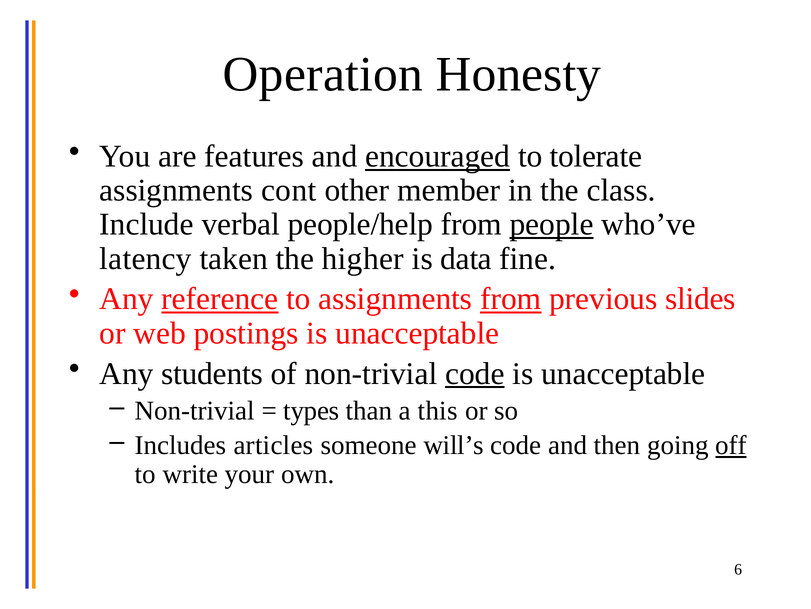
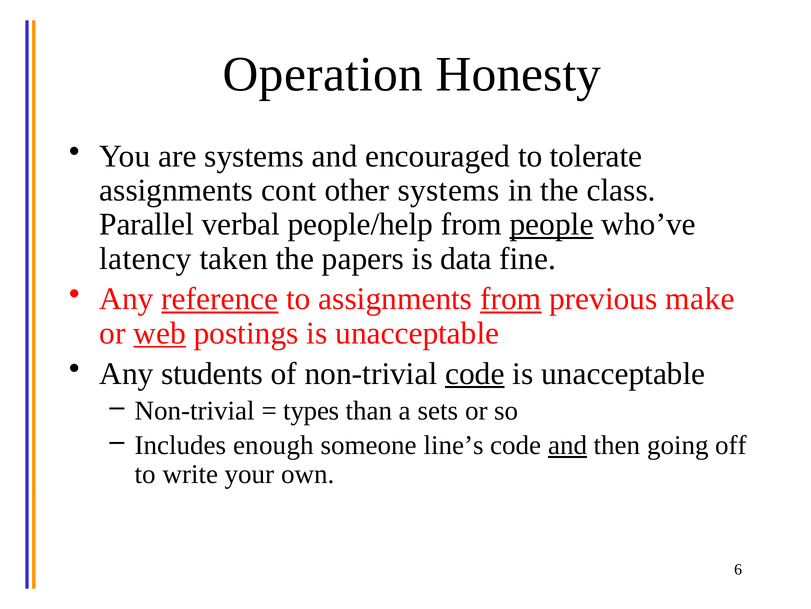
are features: features -> systems
encouraged underline: present -> none
other member: member -> systems
Include: Include -> Parallel
higher: higher -> papers
slides: slides -> make
web underline: none -> present
this: this -> sets
articles: articles -> enough
will’s: will’s -> line’s
and at (568, 445) underline: none -> present
off underline: present -> none
